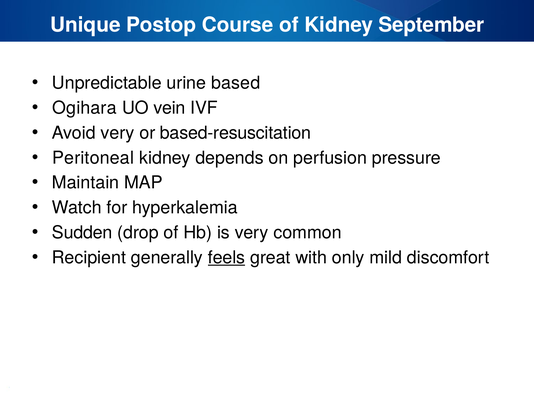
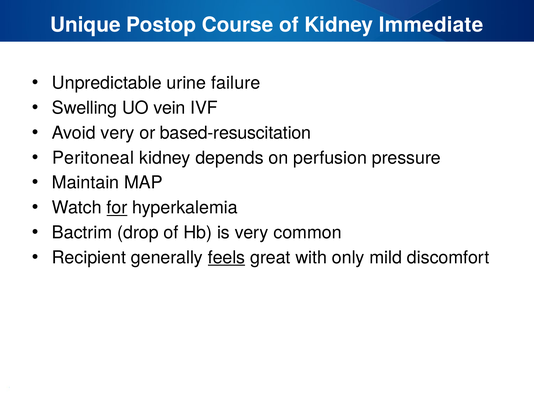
September: September -> Immediate
based: based -> failure
Ogihara: Ogihara -> Swelling
for underline: none -> present
Sudden: Sudden -> Bactrim
